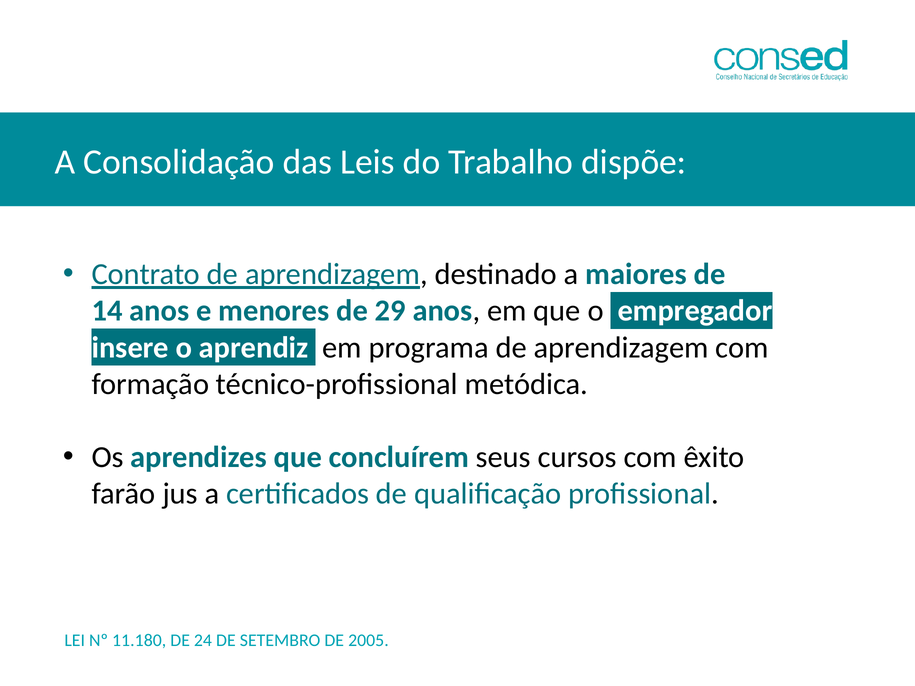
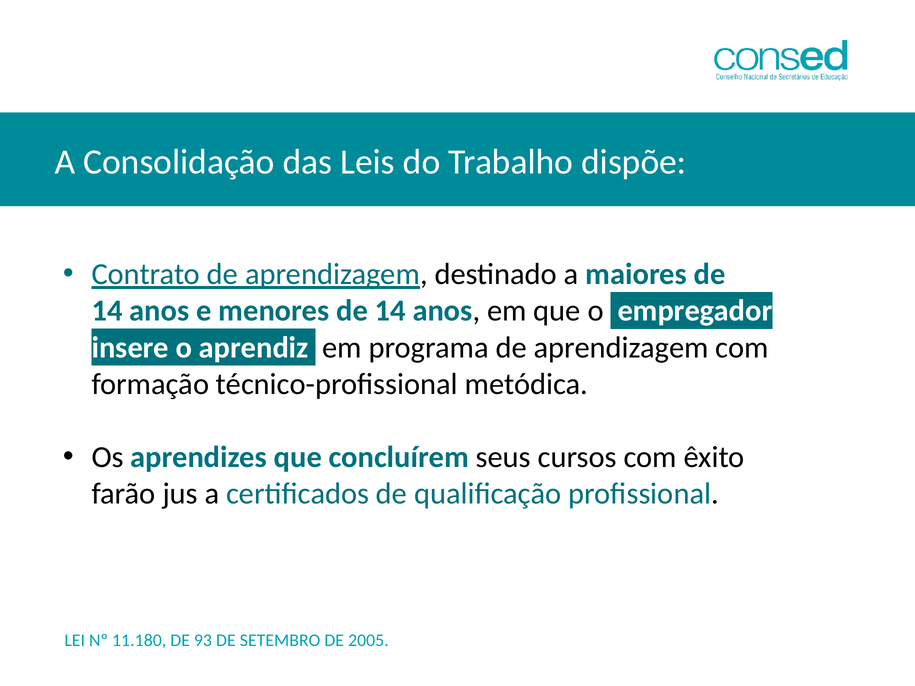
menores de 29: 29 -> 14
24: 24 -> 93
